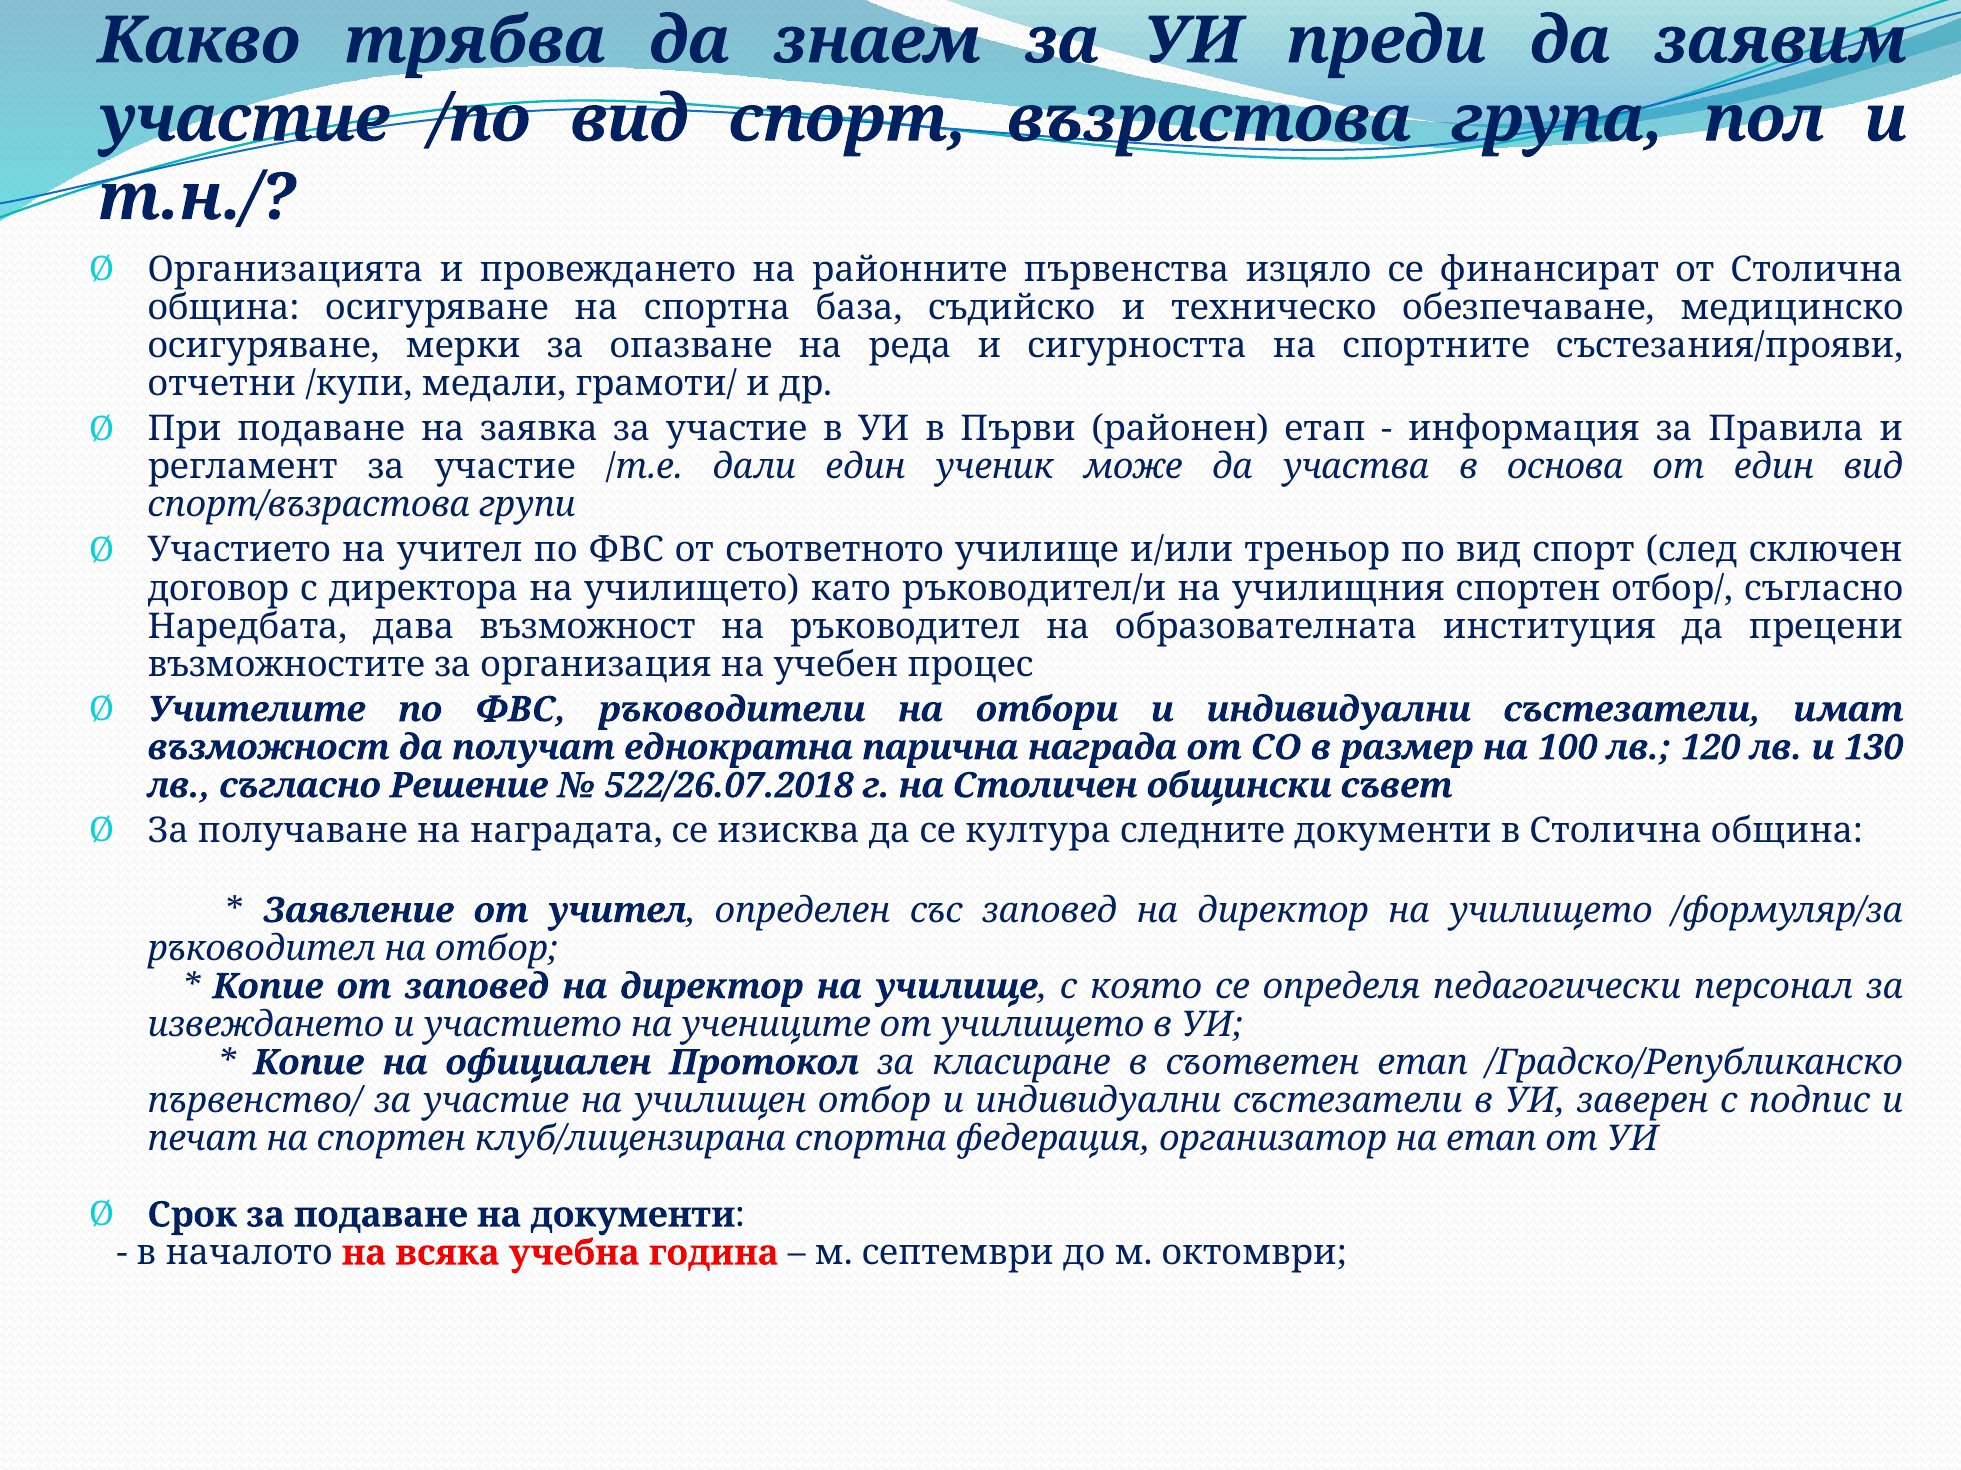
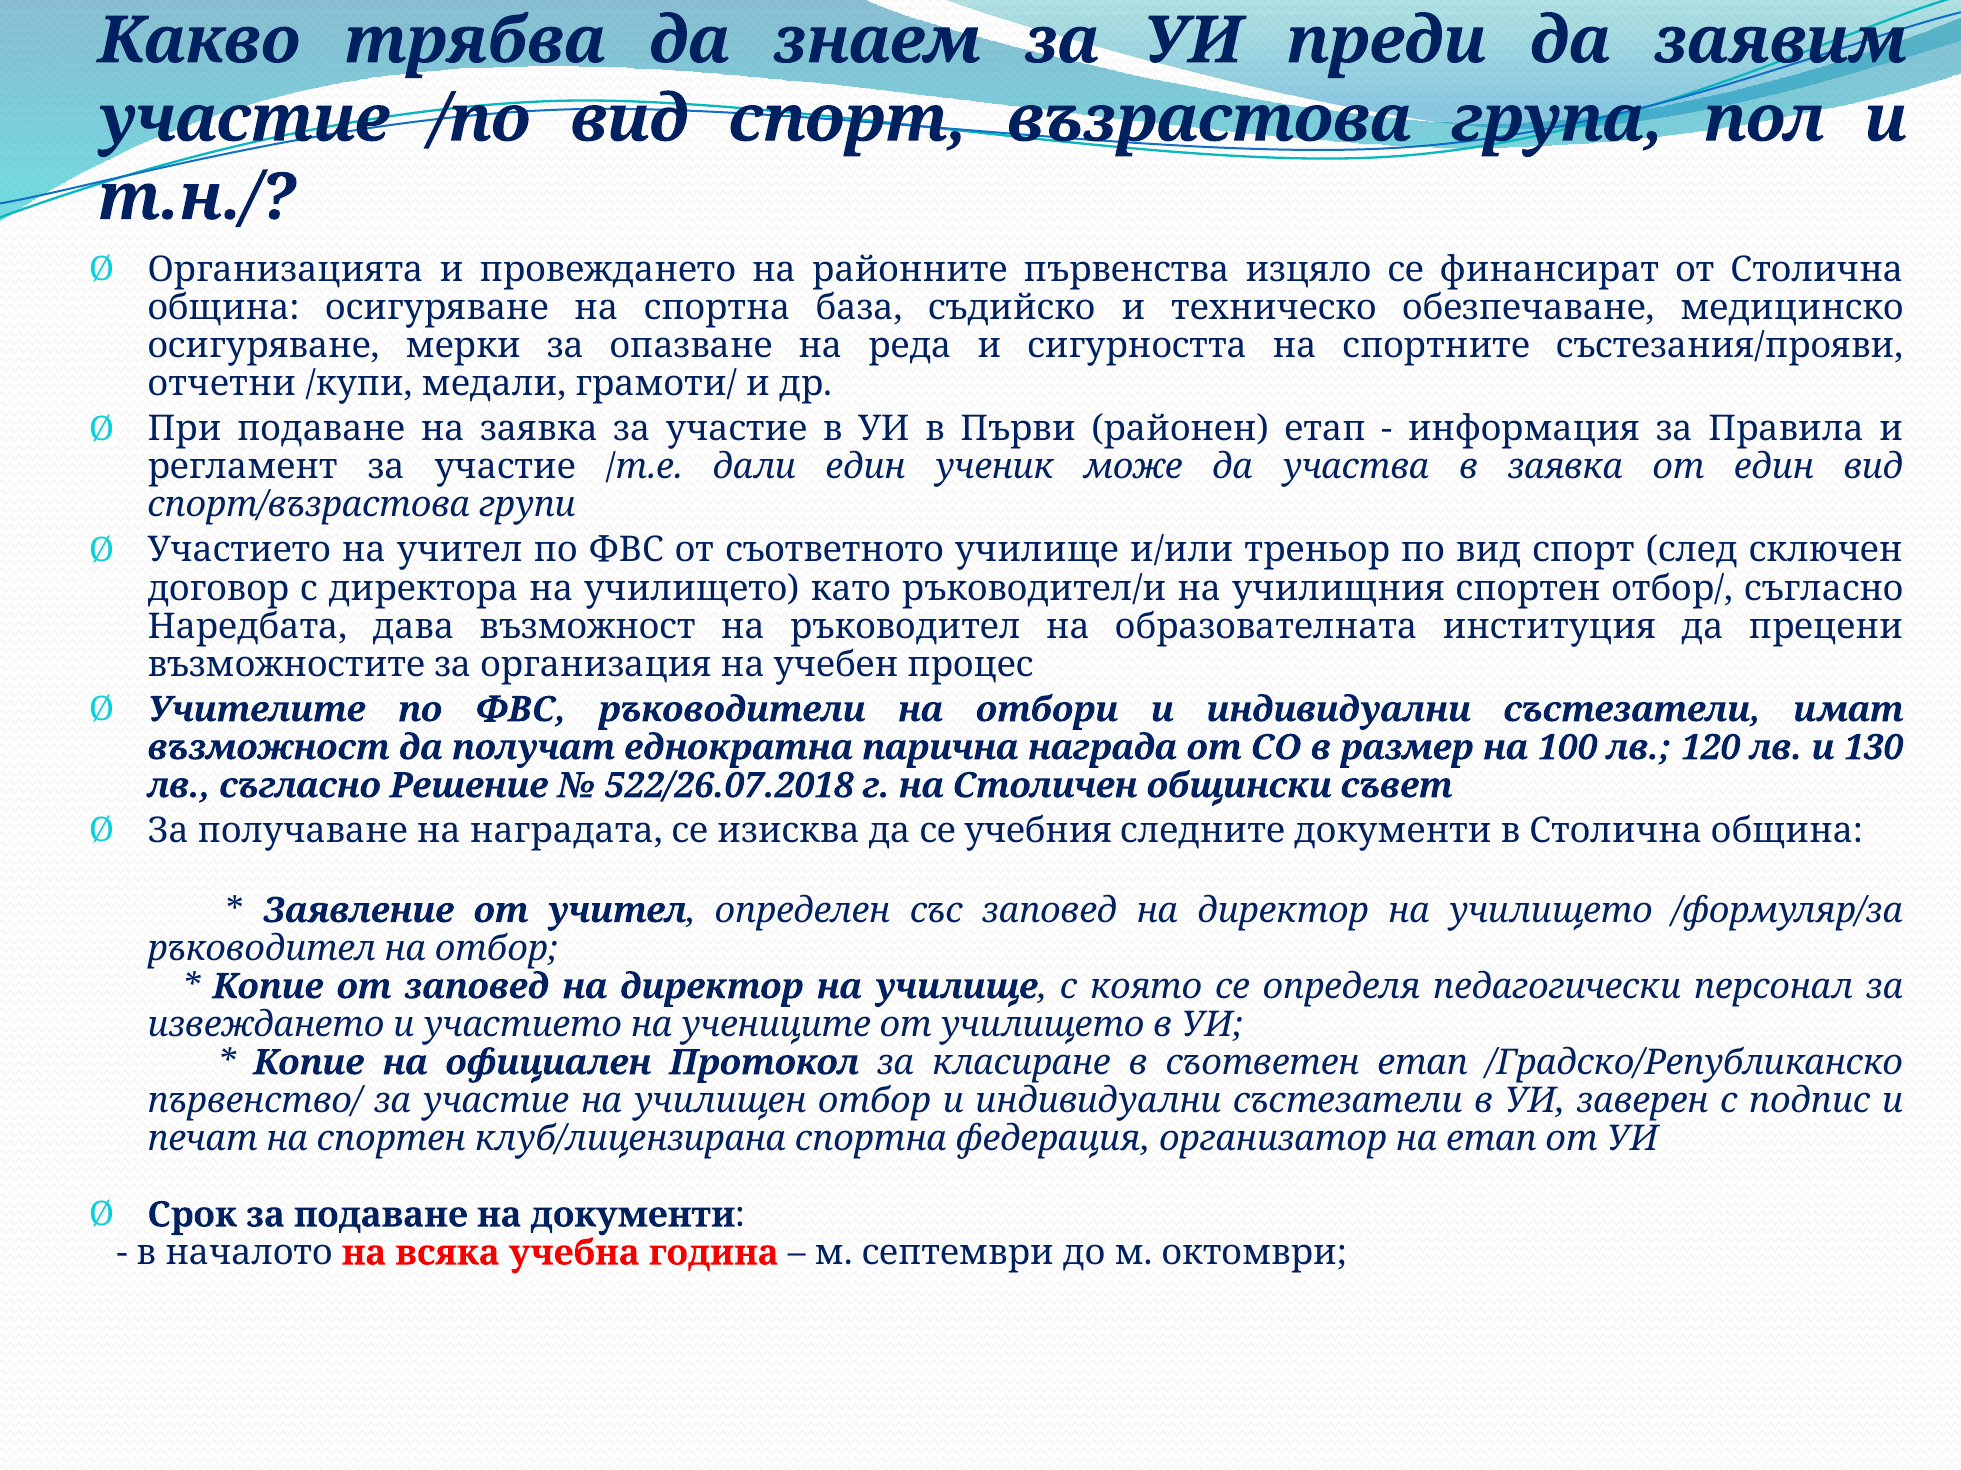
в основа: основа -> заявка
култура: култура -> учебния
